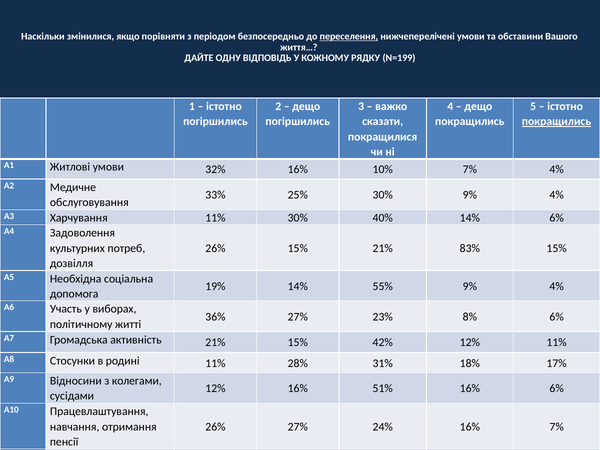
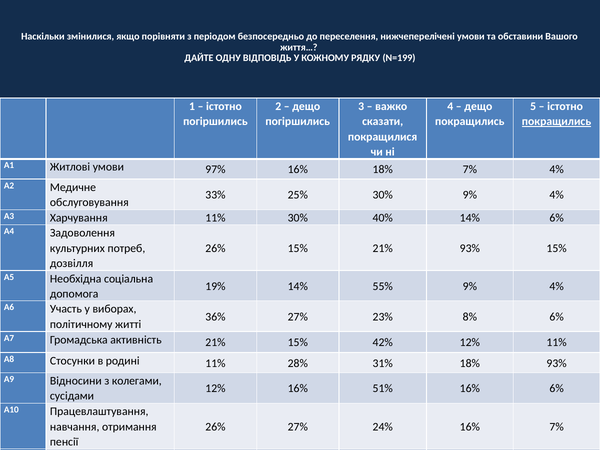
переселення underline: present -> none
32%: 32% -> 97%
16% 10%: 10% -> 18%
21% 83%: 83% -> 93%
18% 17%: 17% -> 93%
